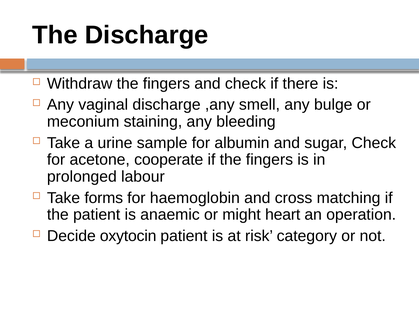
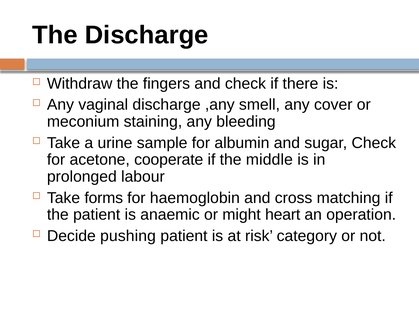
bulge: bulge -> cover
if the fingers: fingers -> middle
oxytocin: oxytocin -> pushing
